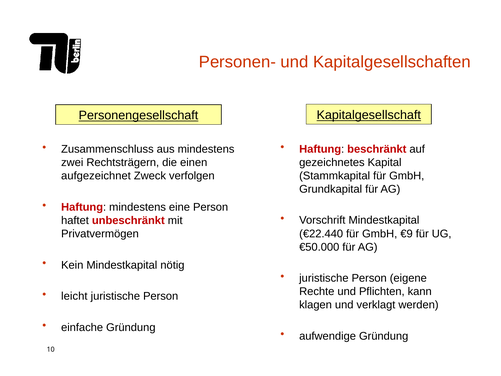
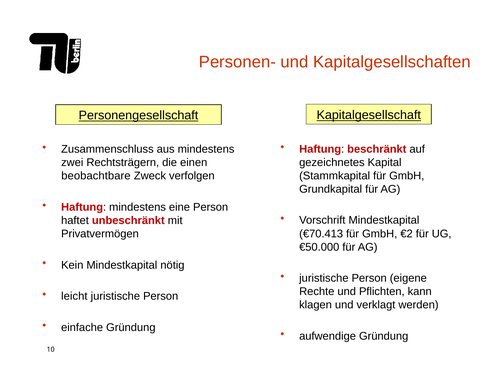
aufgezeichnet: aufgezeichnet -> beobachtbare
€22.440: €22.440 -> €70.413
€9: €9 -> €2
